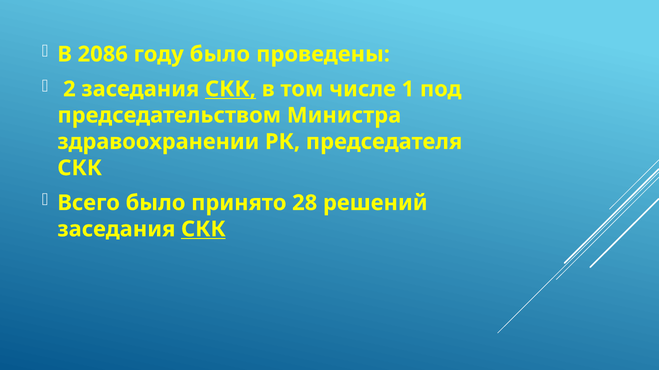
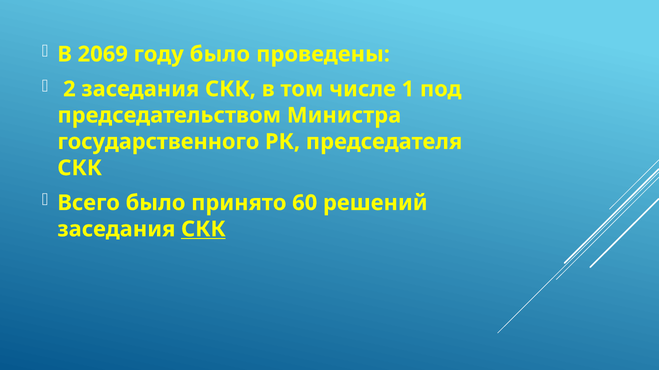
2086: 2086 -> 2069
СКК at (230, 89) underline: present -> none
здравоохранении: здравоохранении -> государственного
28: 28 -> 60
